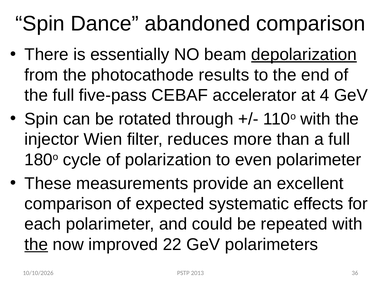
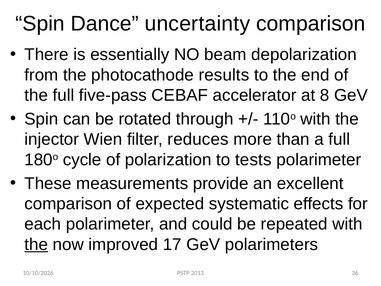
abandoned: abandoned -> uncertainty
depolarization underline: present -> none
4: 4 -> 8
even: even -> tests
22: 22 -> 17
